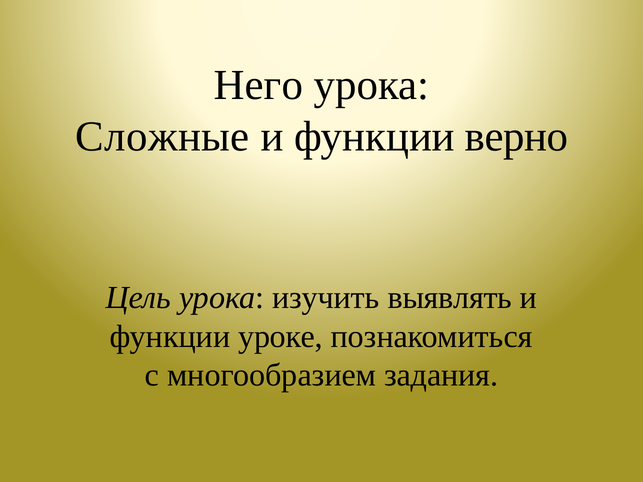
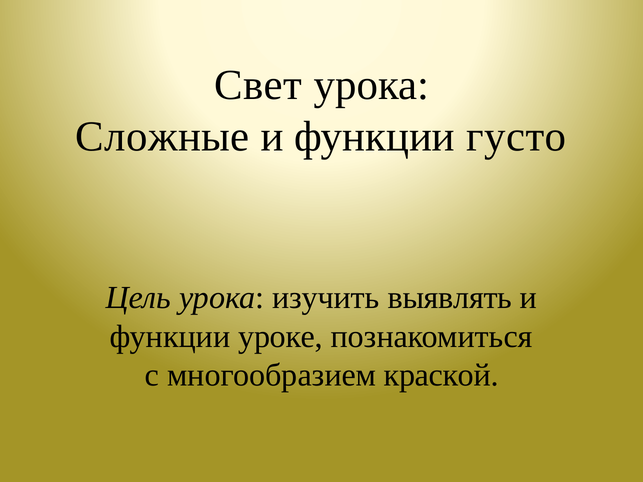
Него: Него -> Свет
верно: верно -> густо
задания: задания -> краской
